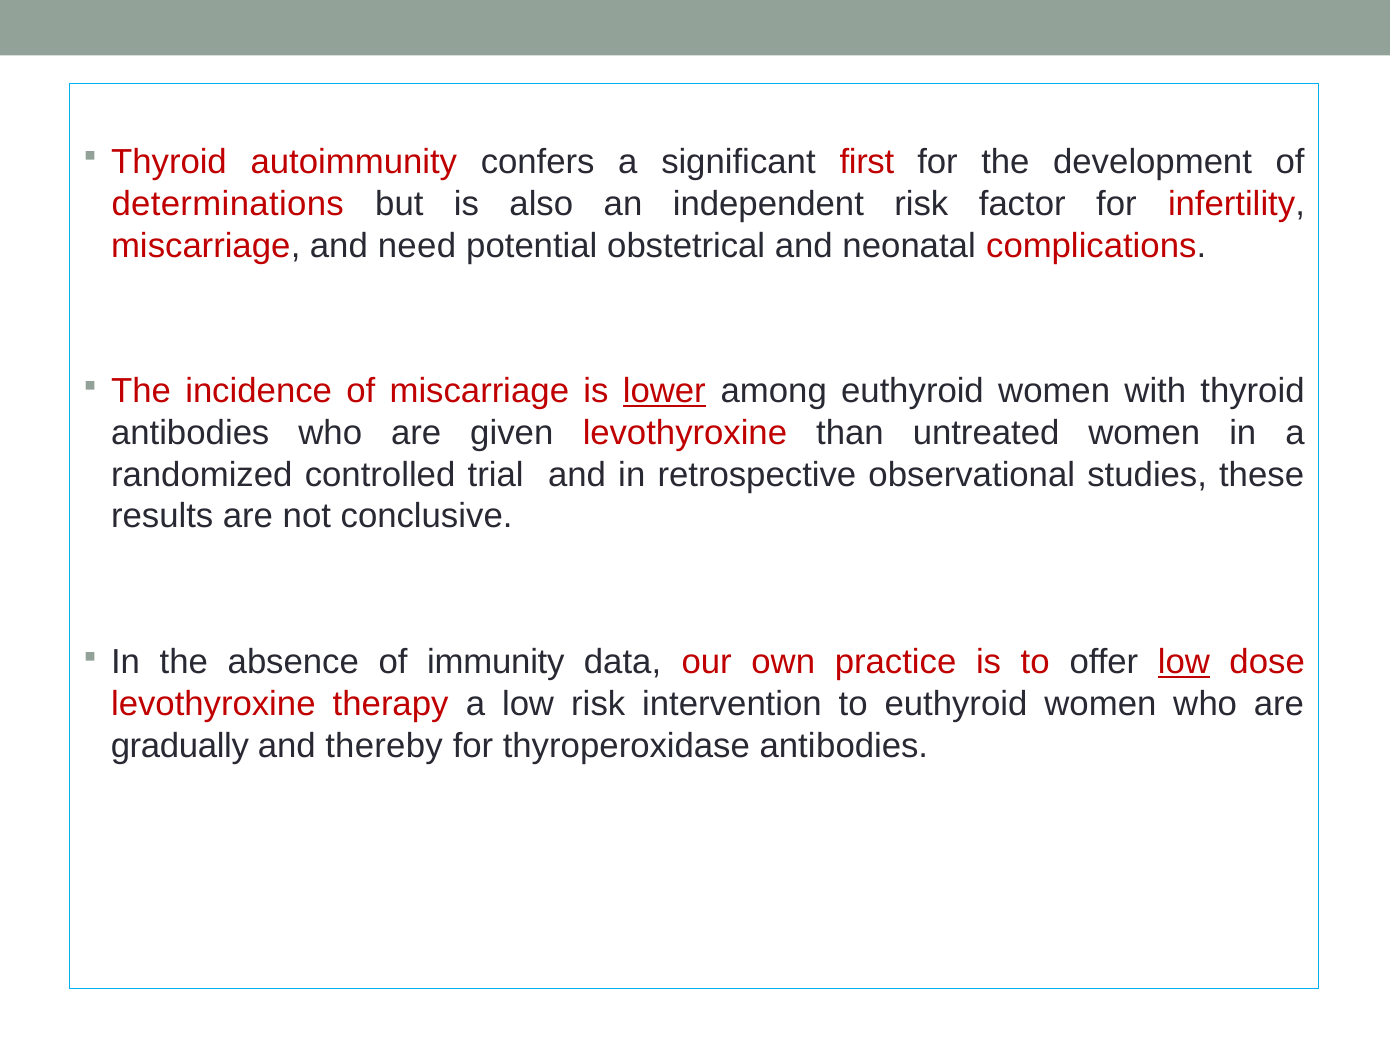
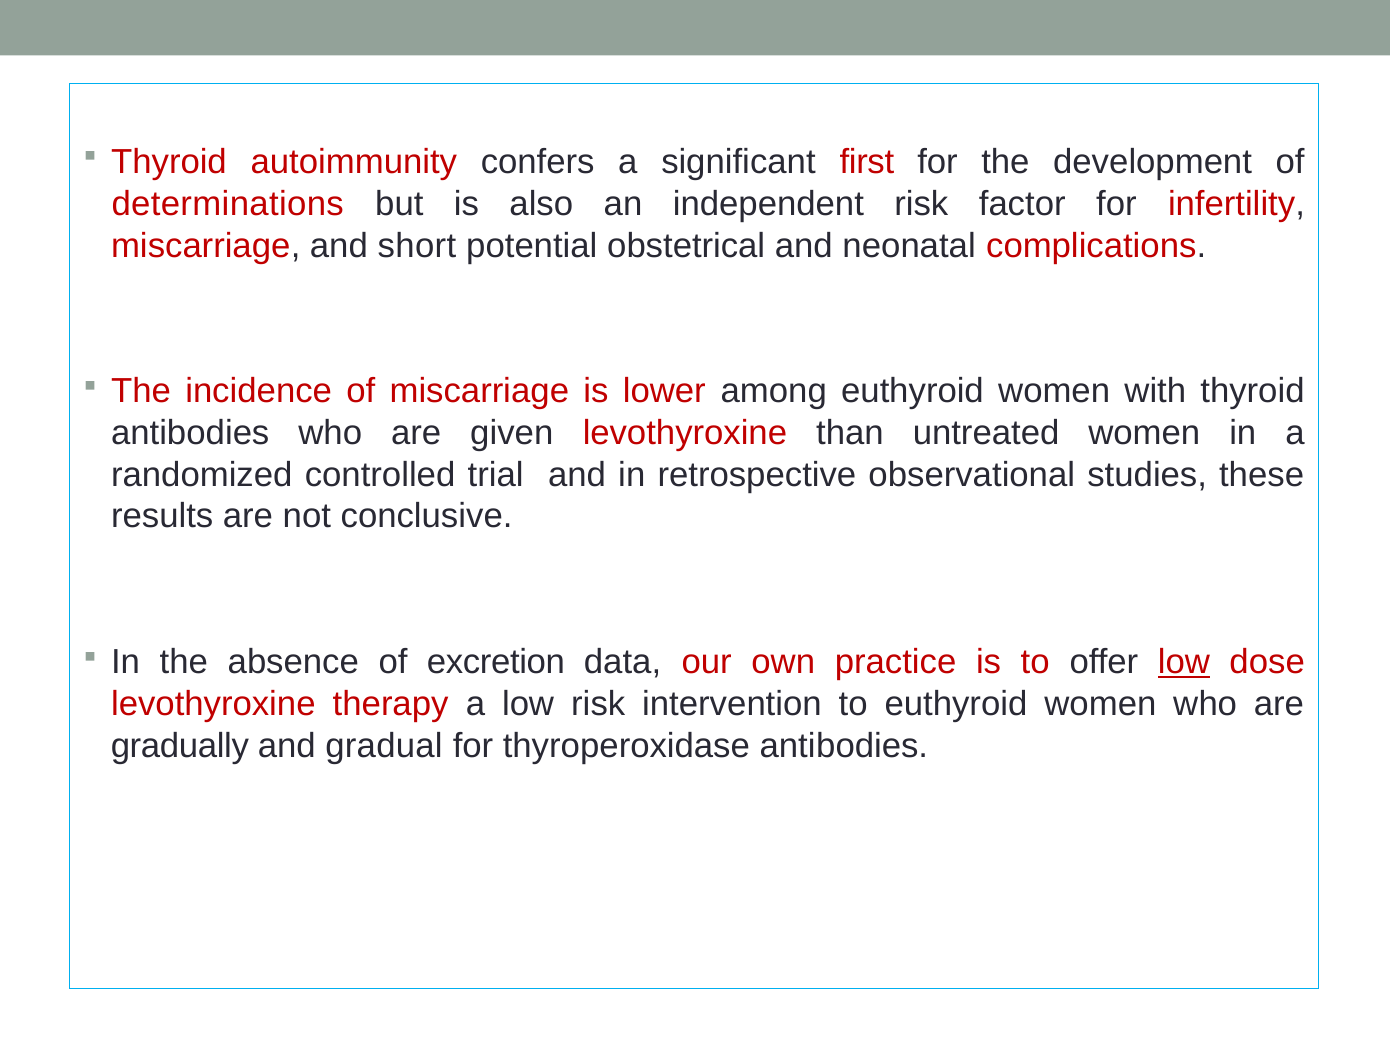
need: need -> short
lower underline: present -> none
immunity: immunity -> excretion
thereby: thereby -> gradual
